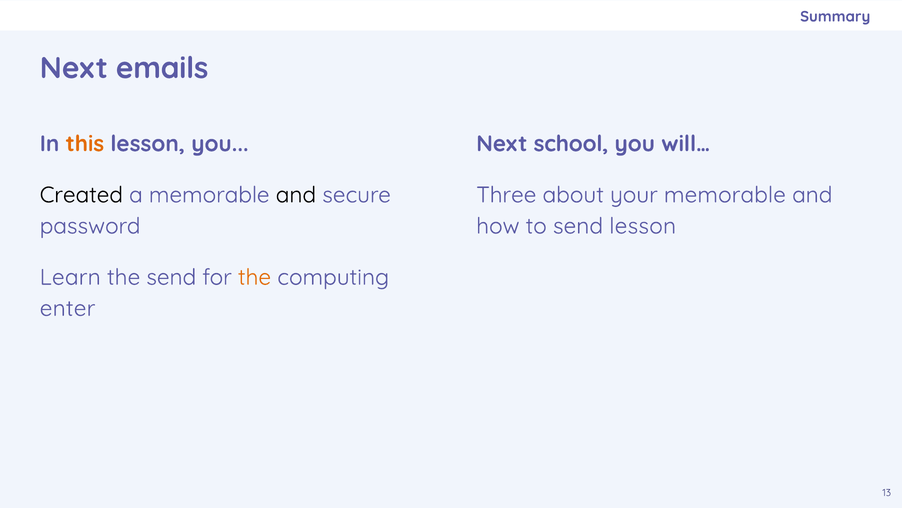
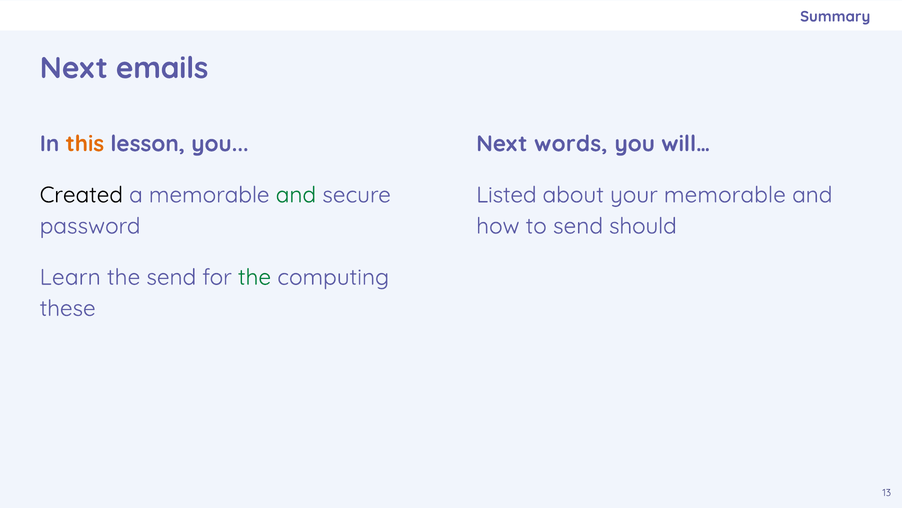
school: school -> words
and at (296, 195) colour: black -> green
Three: Three -> Listed
send lesson: lesson -> should
the at (255, 277) colour: orange -> green
enter: enter -> these
